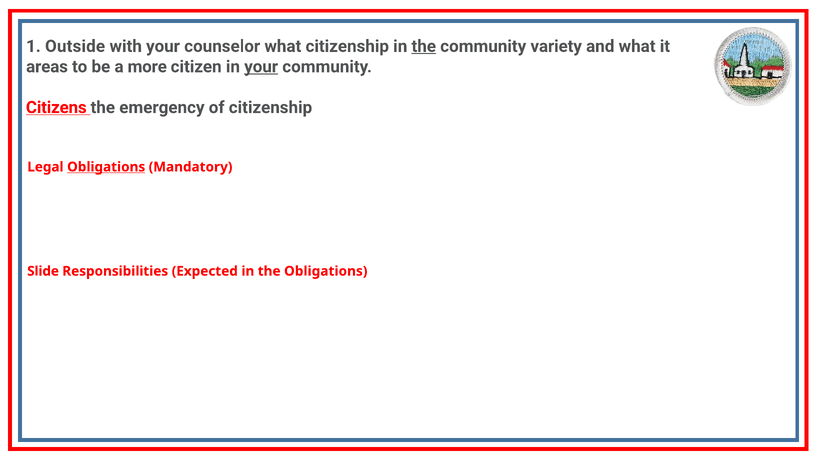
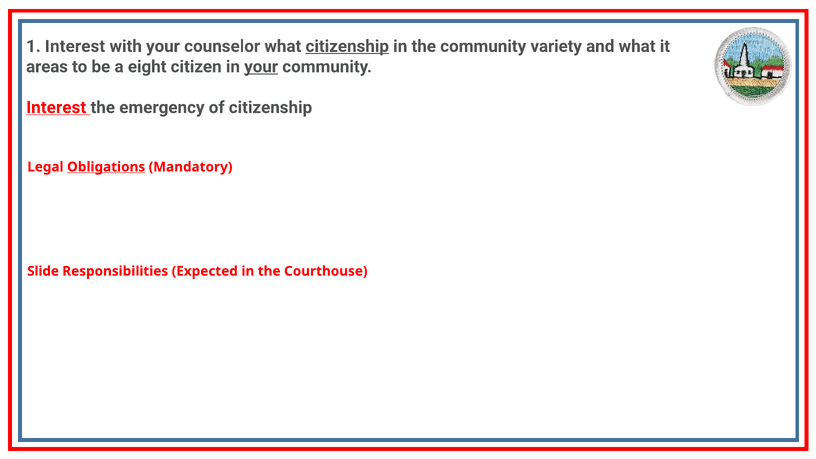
1 Outside: Outside -> Interest
citizenship at (347, 46) underline: none -> present
the at (424, 46) underline: present -> none
more: more -> eight
Citizens at (56, 107): Citizens -> Interest
the Obligations: Obligations -> Courthouse
